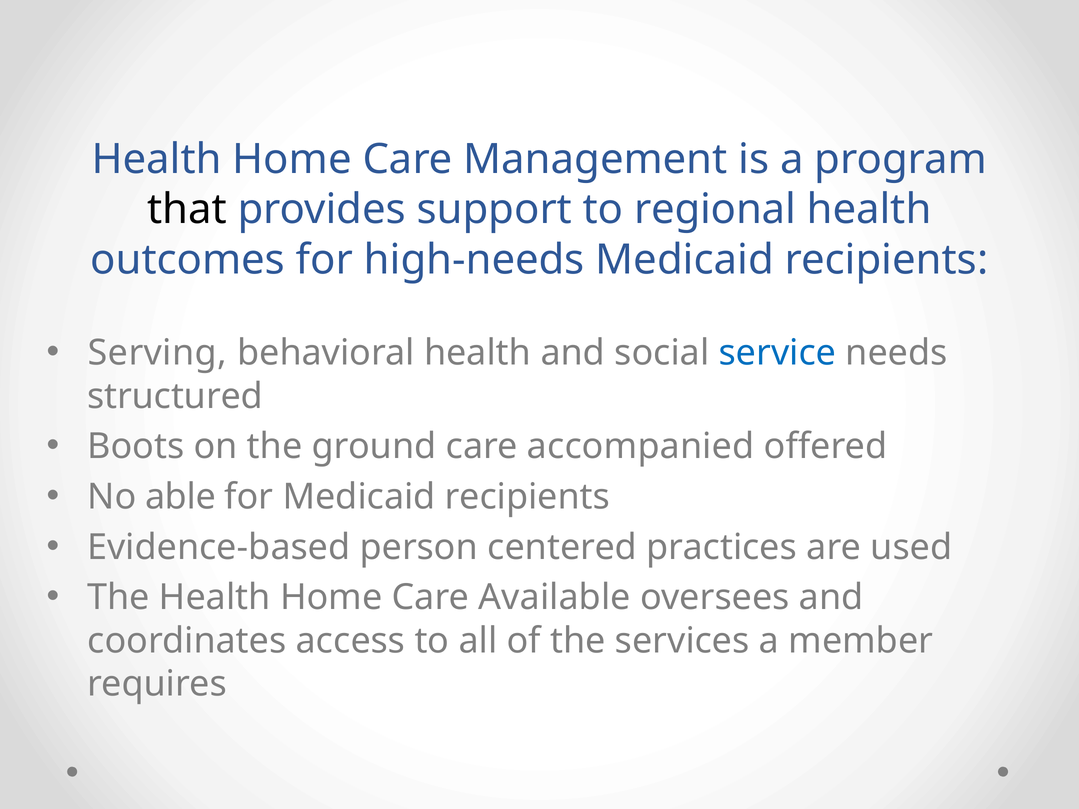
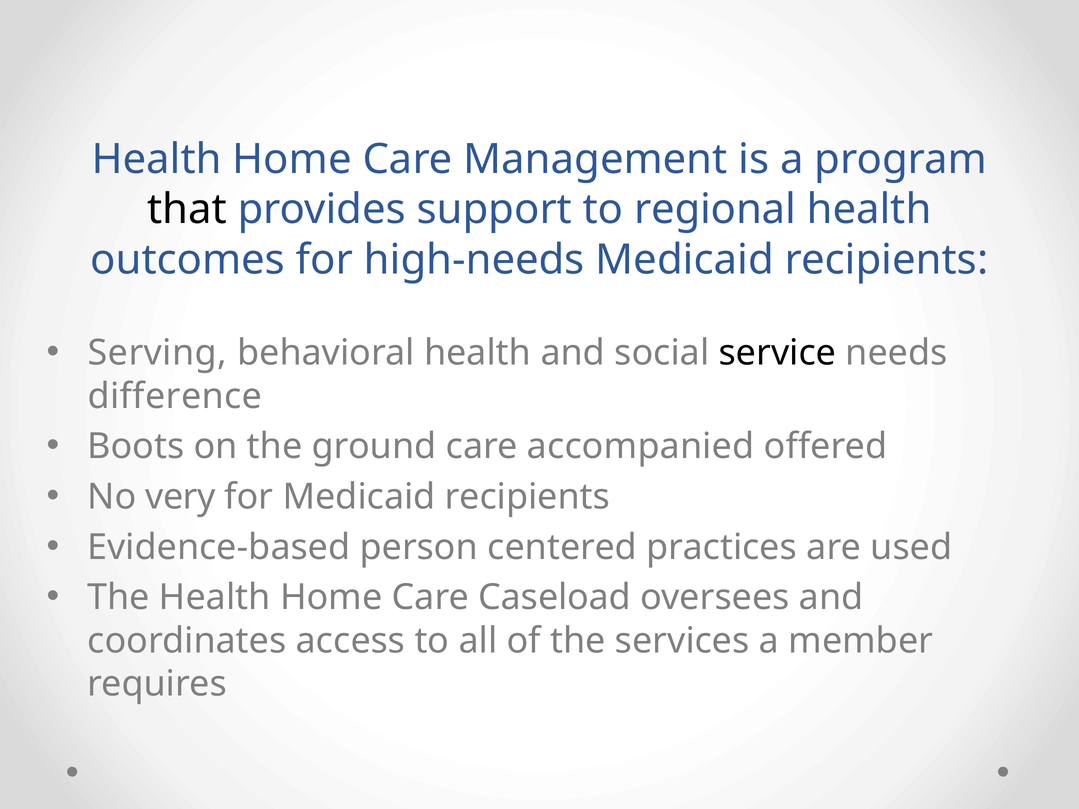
service colour: blue -> black
structured: structured -> difference
able: able -> very
Available: Available -> Caseload
